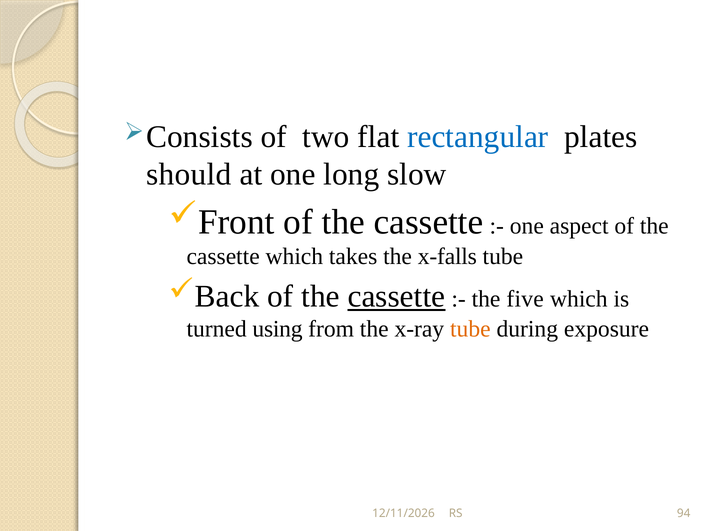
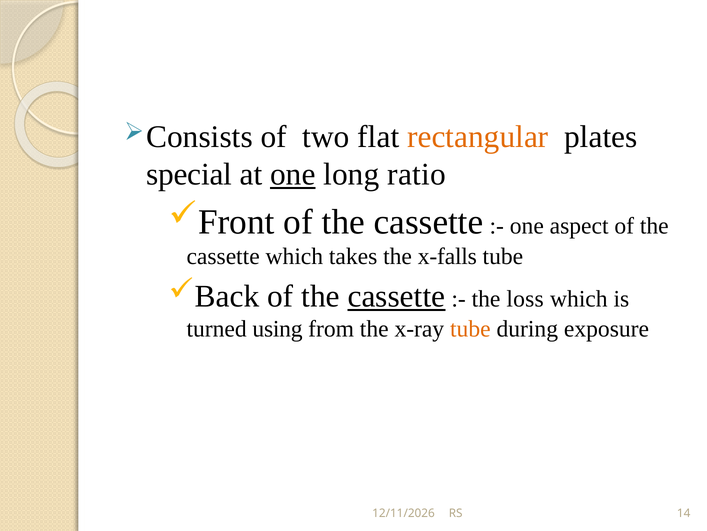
rectangular colour: blue -> orange
should: should -> special
one at (293, 174) underline: none -> present
slow: slow -> ratio
five: five -> loss
94: 94 -> 14
